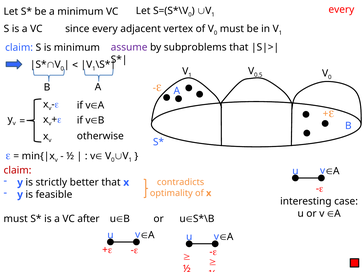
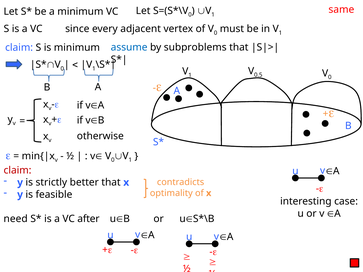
every at (341, 9): every -> same
assume colour: purple -> blue
must at (16, 219): must -> need
